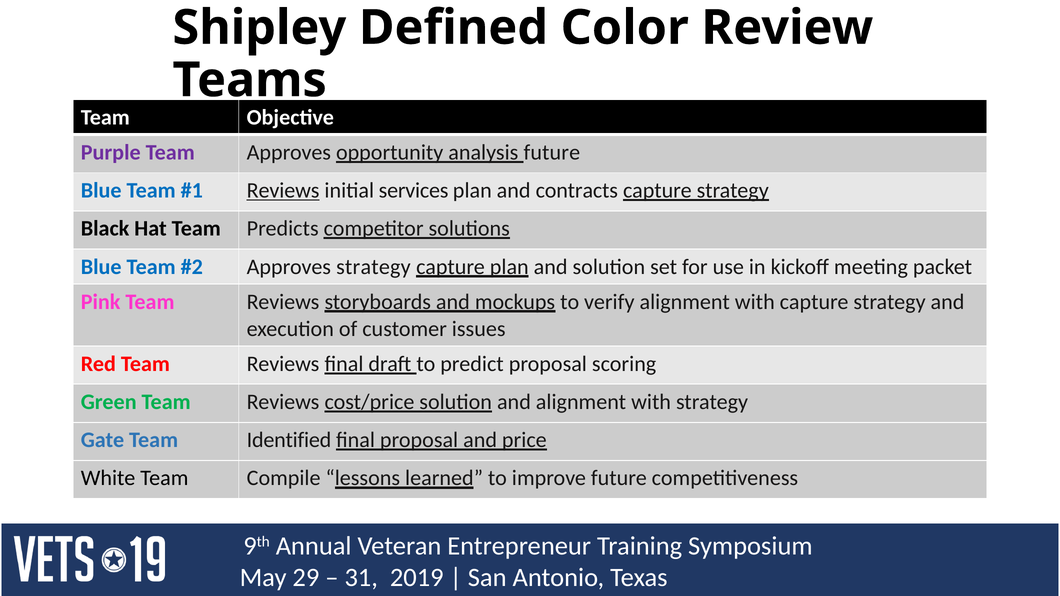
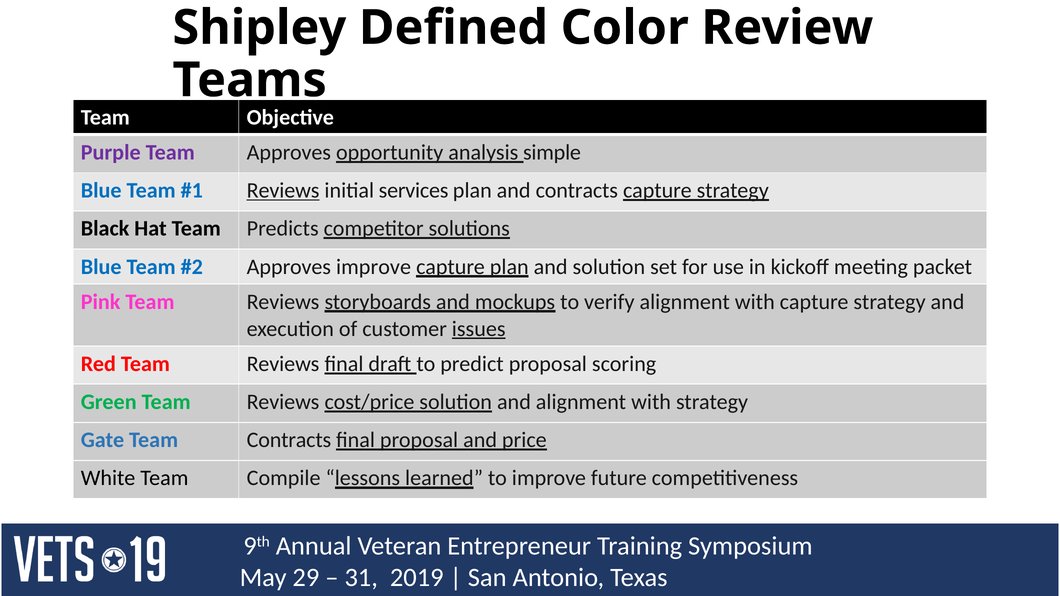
analysis future: future -> simple
Approves strategy: strategy -> improve
issues underline: none -> present
Team Identified: Identified -> Contracts
